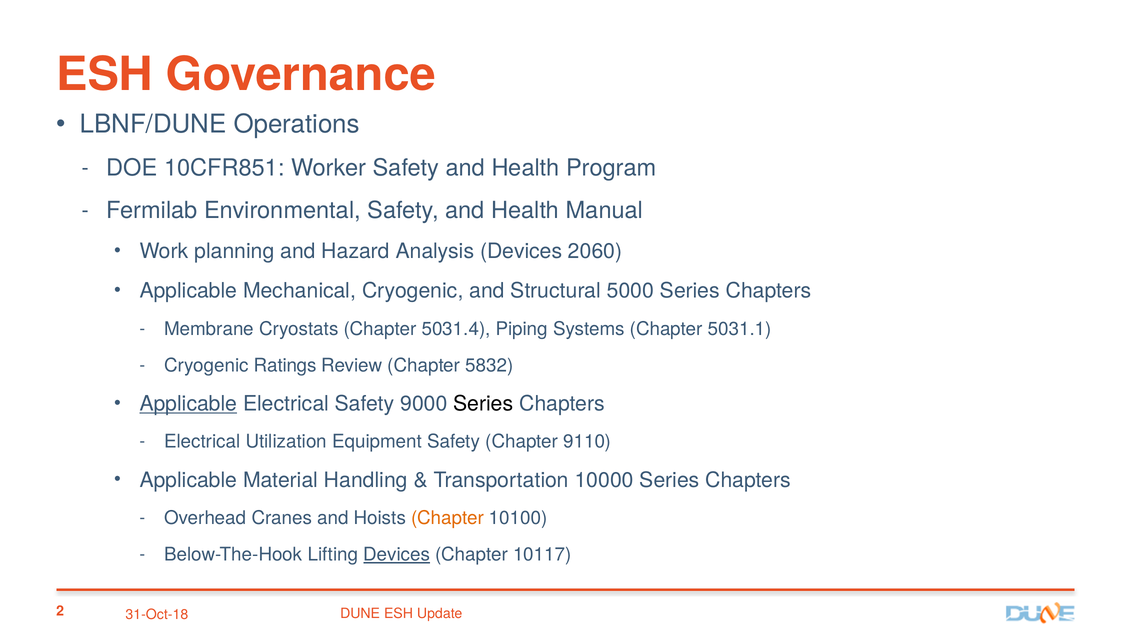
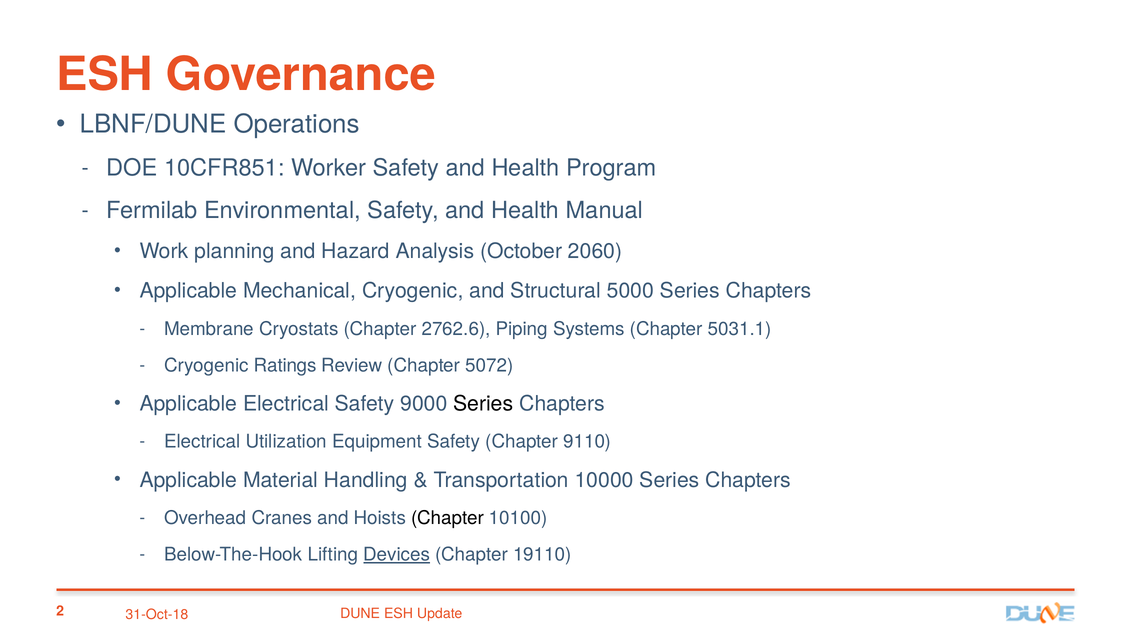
Analysis Devices: Devices -> October
5031.4: 5031.4 -> 2762.6
5832: 5832 -> 5072
Applicable at (188, 404) underline: present -> none
Chapter at (447, 518) colour: orange -> black
10117: 10117 -> 19110
